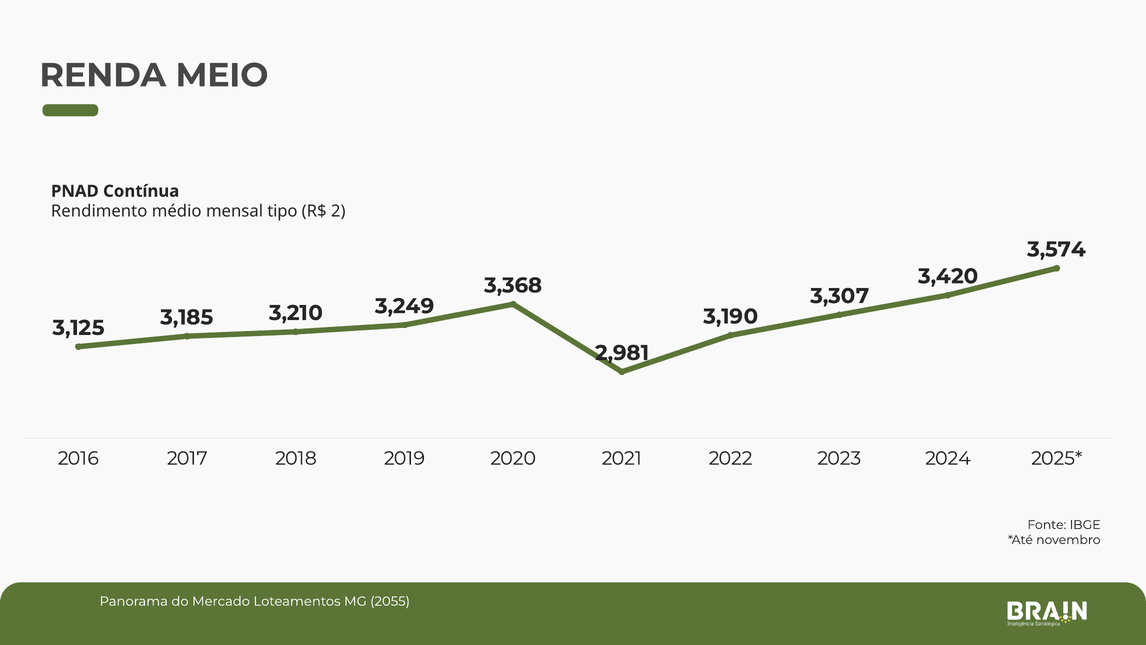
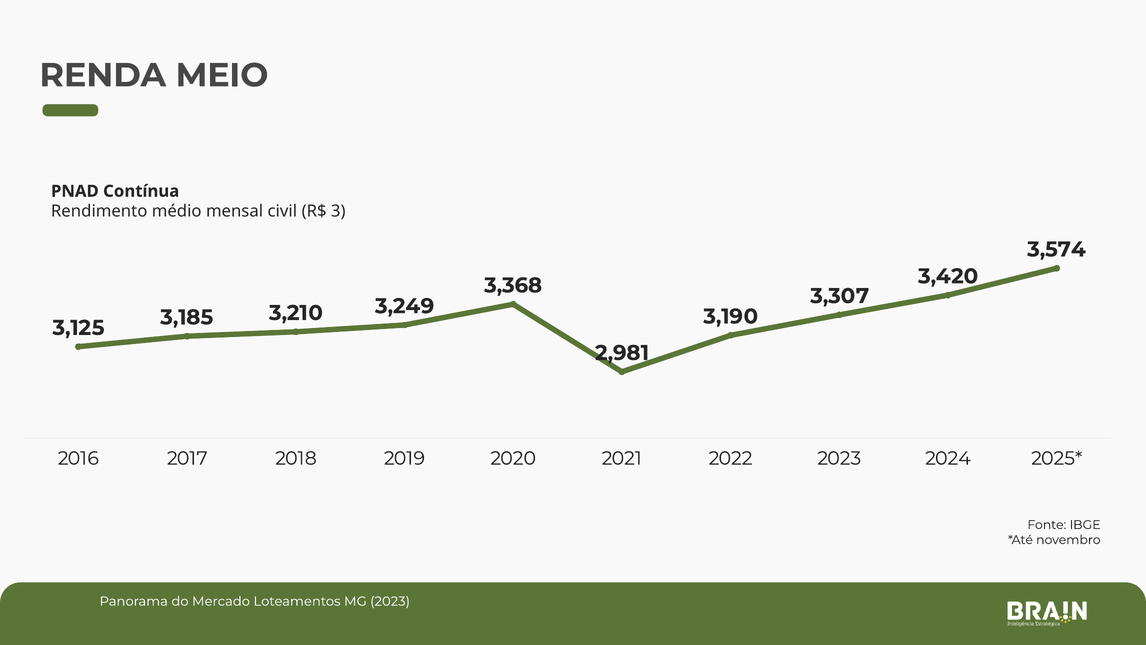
tipo: tipo -> civil
2: 2 -> 3
MG 2055: 2055 -> 2023
